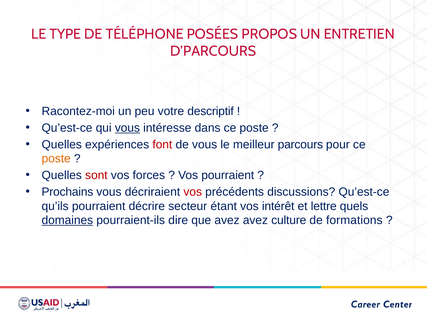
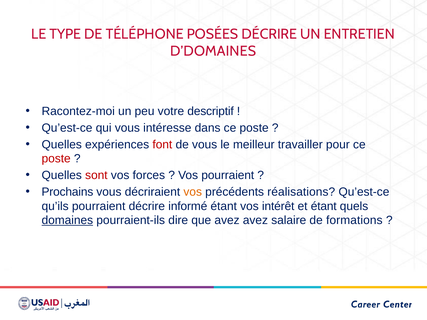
POSÉES PROPOS: PROPOS -> DÉCRIRE
D’PARCOURS: D’PARCOURS -> D’DOMAINES
vous at (127, 128) underline: present -> none
parcours: parcours -> travailler
poste at (56, 159) colour: orange -> red
vos at (193, 192) colour: red -> orange
discussions: discussions -> réalisations
secteur: secteur -> informé
et lettre: lettre -> étant
culture: culture -> salaire
